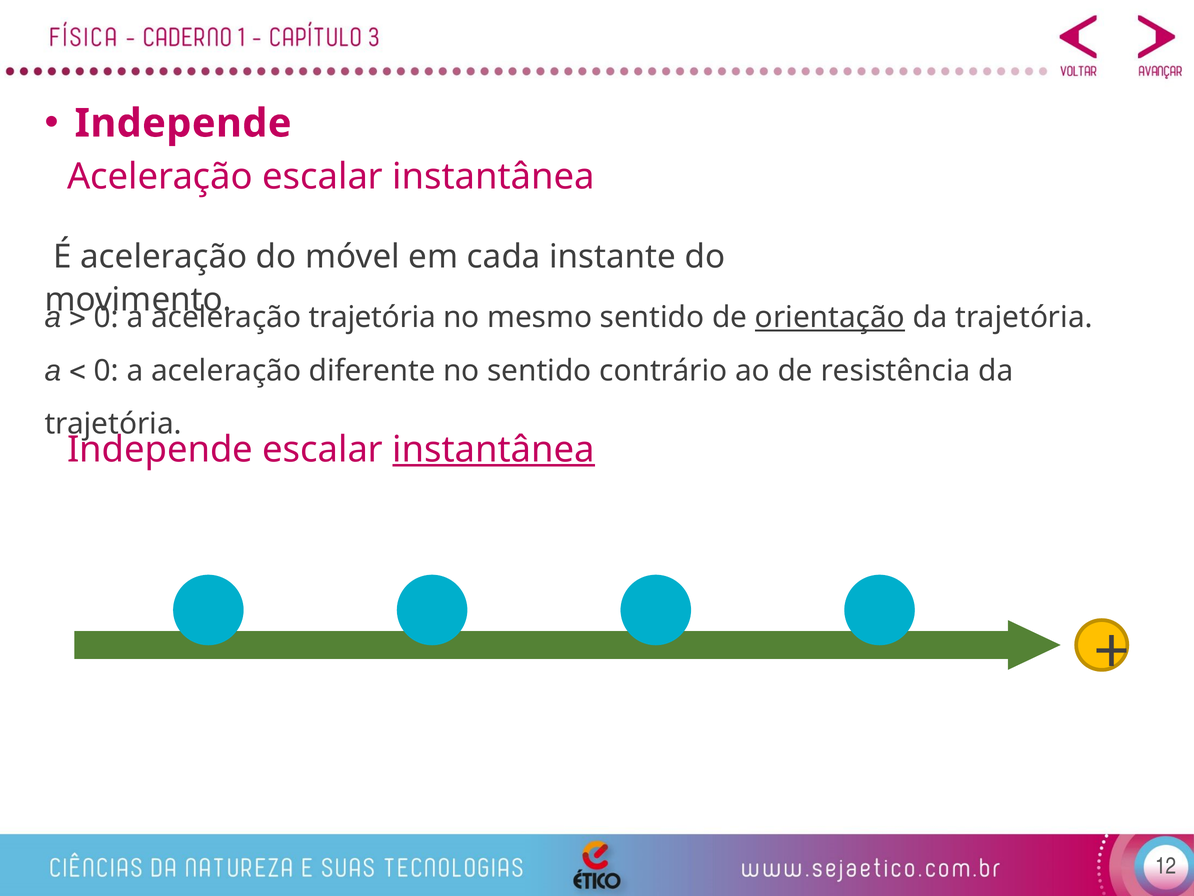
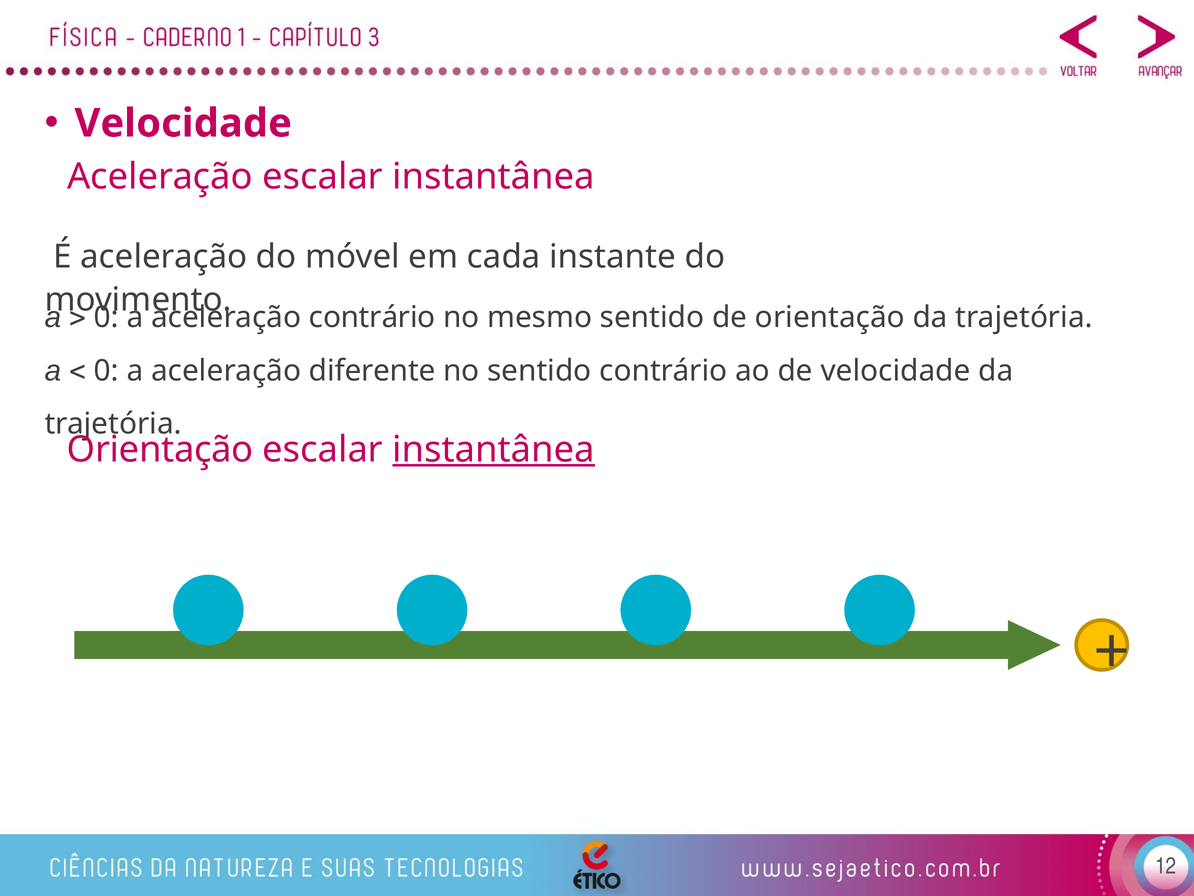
Independe at (183, 123): Independe -> Velocidade
aceleração trajetória: trajetória -> contrário
orientação at (830, 317) underline: present -> none
de resistência: resistência -> velocidade
Independe at (160, 449): Independe -> Orientação
